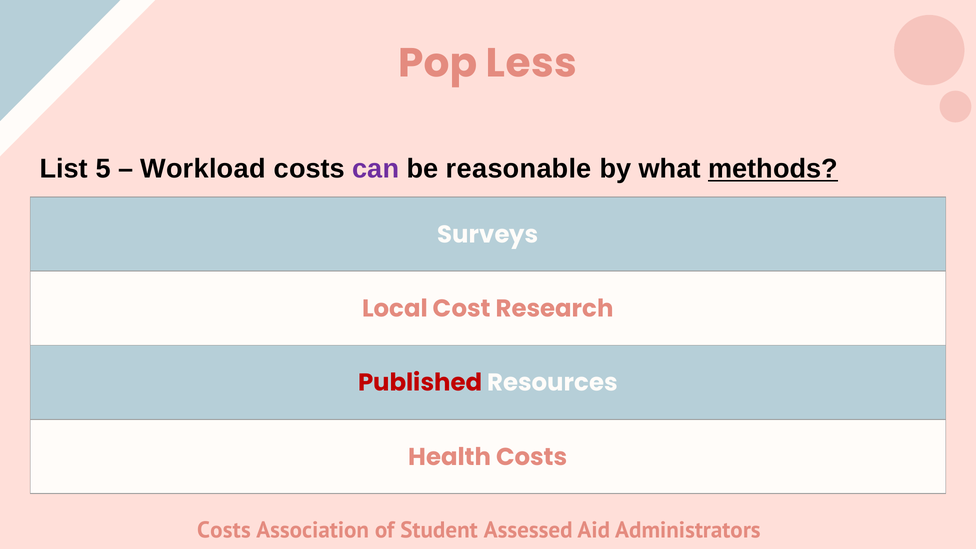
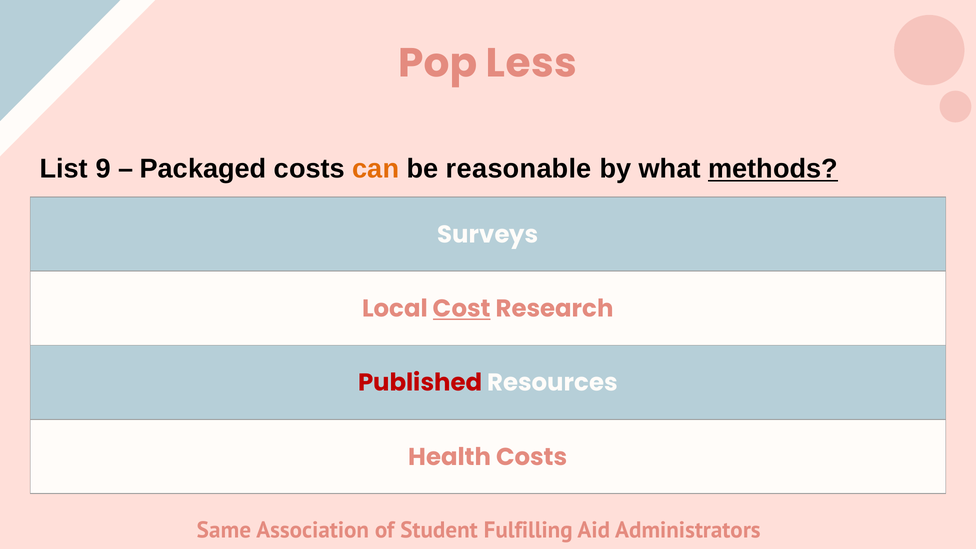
5: 5 -> 9
Workload: Workload -> Packaged
can colour: purple -> orange
Cost underline: none -> present
Costs at (224, 530): Costs -> Same
Assessed: Assessed -> Fulfilling
